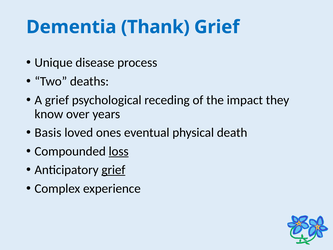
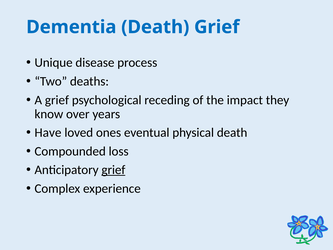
Dementia Thank: Thank -> Death
Basis: Basis -> Have
loss underline: present -> none
